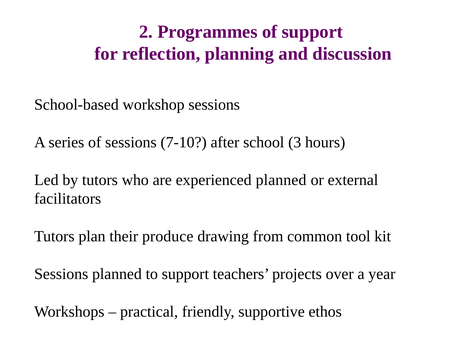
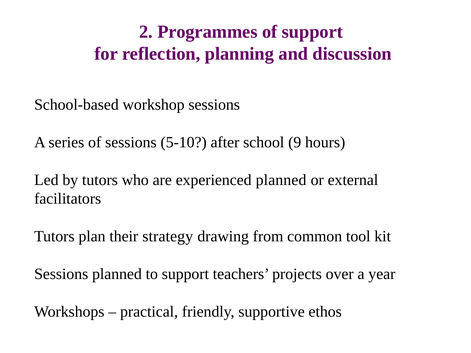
7-10: 7-10 -> 5-10
3: 3 -> 9
produce: produce -> strategy
